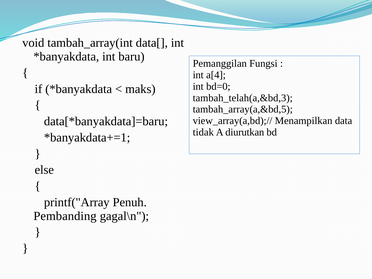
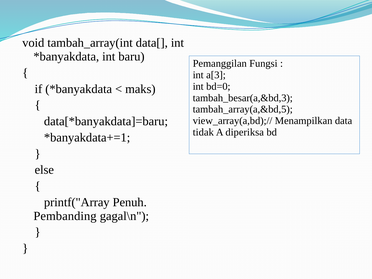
a[4: a[4 -> a[3
tambah_telah(a,&bd,3: tambah_telah(a,&bd,3 -> tambah_besar(a,&bd,3
diurutkan: diurutkan -> diperiksa
